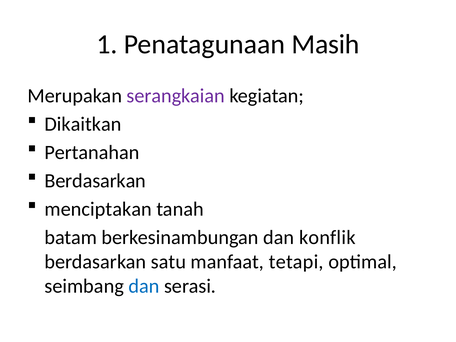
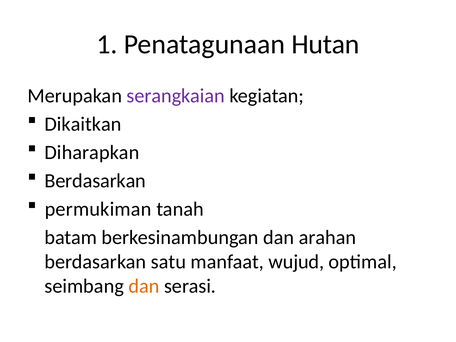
Masih: Masih -> Hutan
Pertanahan: Pertanahan -> Diharapkan
menciptakan: menciptakan -> permukiman
konflik: konflik -> arahan
tetapi: tetapi -> wujud
dan at (144, 286) colour: blue -> orange
